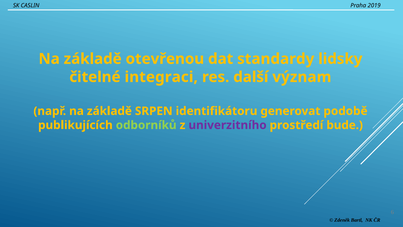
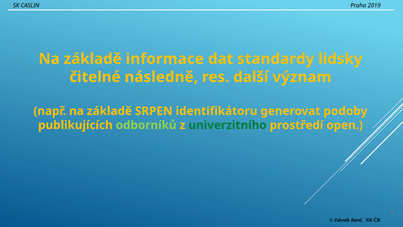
otevřenou: otevřenou -> informace
integraci: integraci -> následně
podobě: podobě -> podoby
univerzitního colour: purple -> green
bude: bude -> open
